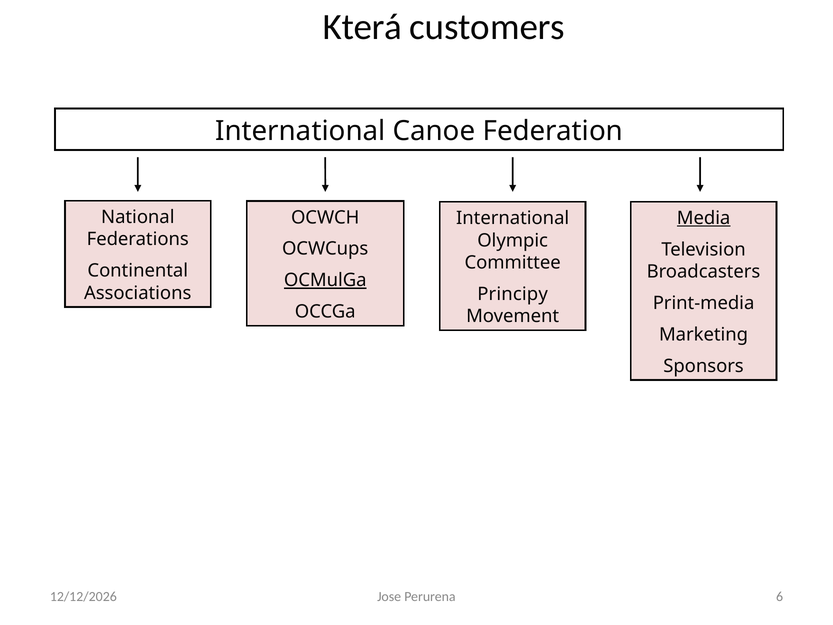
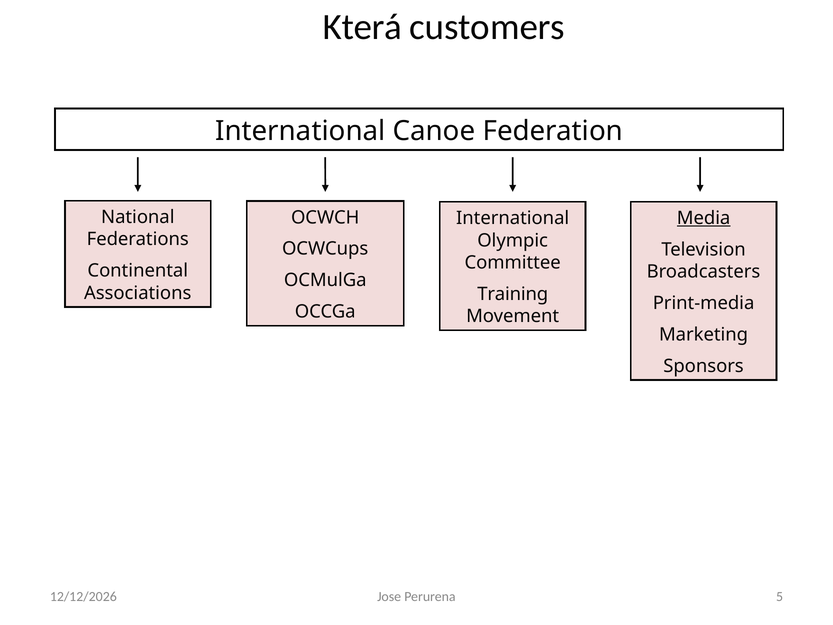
OCMulGa underline: present -> none
Principy: Principy -> Training
6: 6 -> 5
